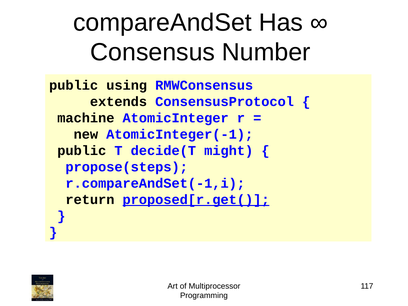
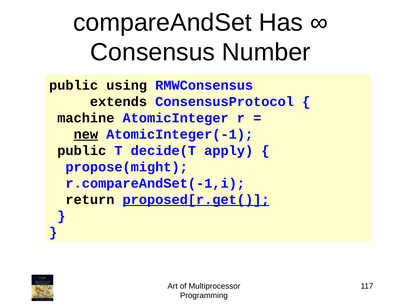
new underline: none -> present
might: might -> apply
propose(steps: propose(steps -> propose(might
